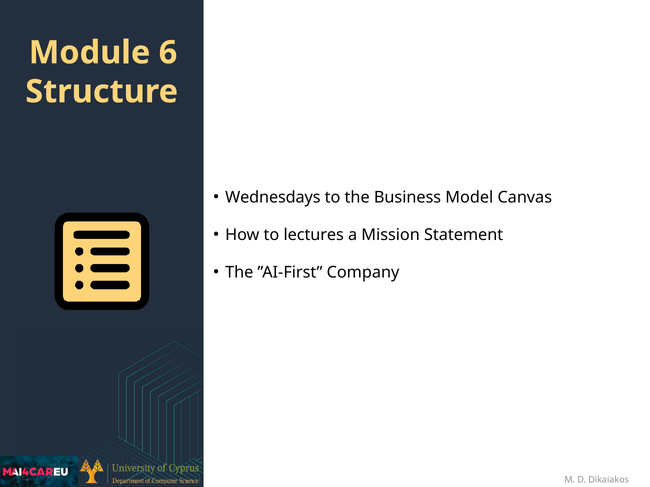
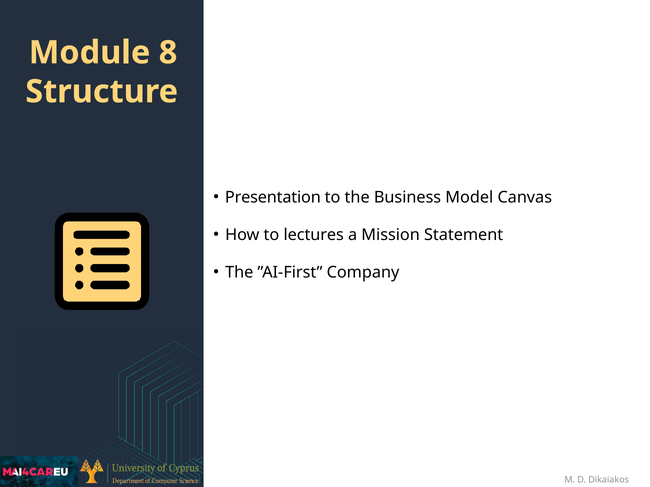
6: 6 -> 8
Wednesdays: Wednesdays -> Presentation
